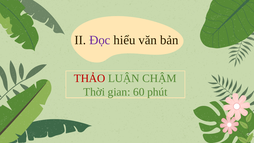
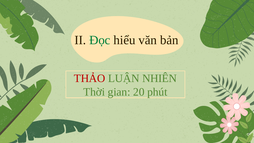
Đọc colour: purple -> green
CHẬM: CHẬM -> NHIÊN
60: 60 -> 20
